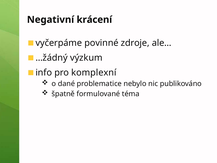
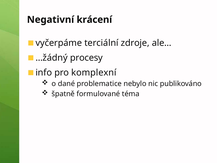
povinné: povinné -> terciální
výzkum: výzkum -> procesy
